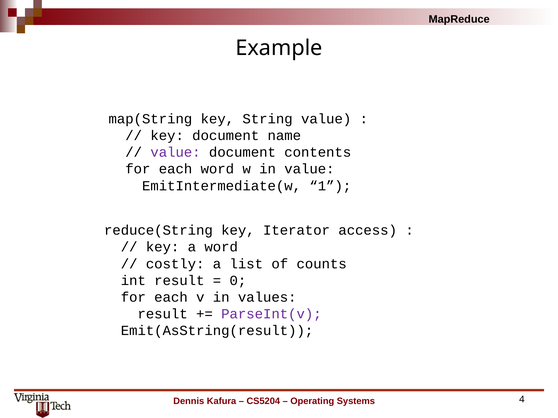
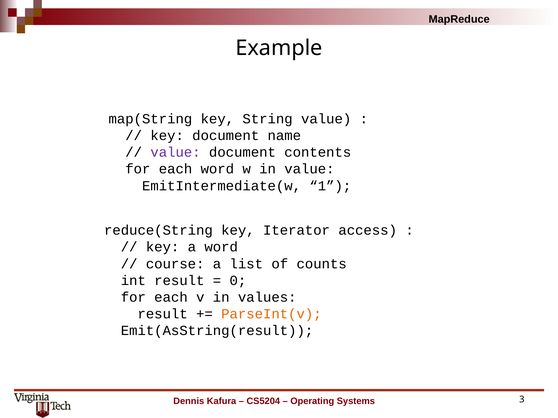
costly: costly -> course
ParseInt(v colour: purple -> orange
4: 4 -> 3
